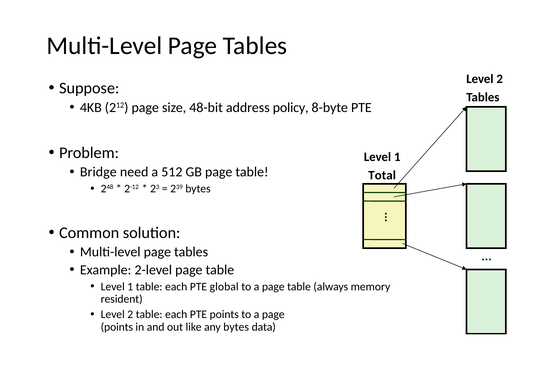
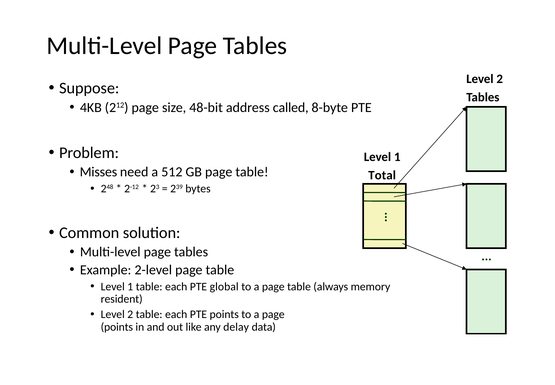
policy: policy -> called
Bridge: Bridge -> Misses
any bytes: bytes -> delay
